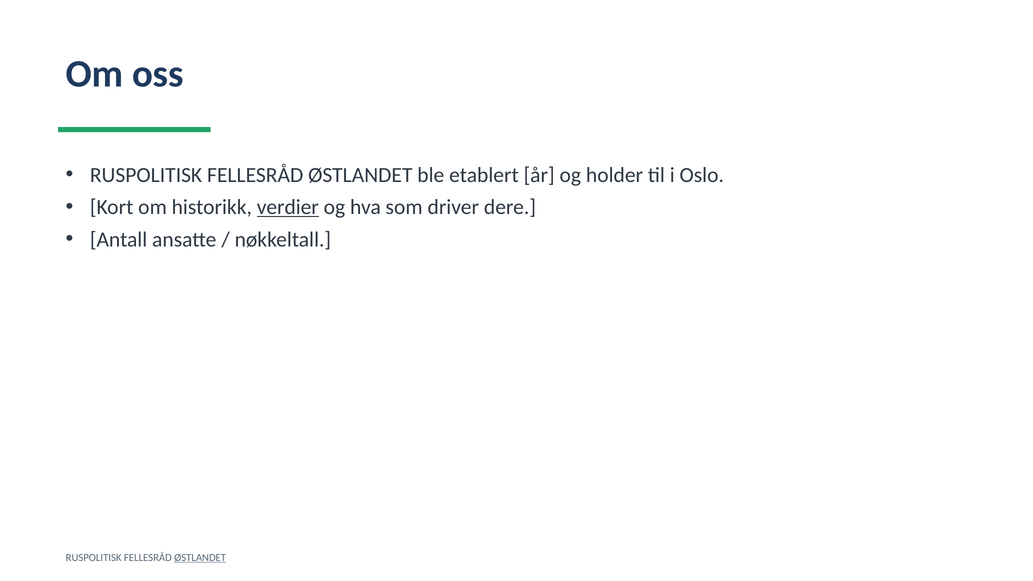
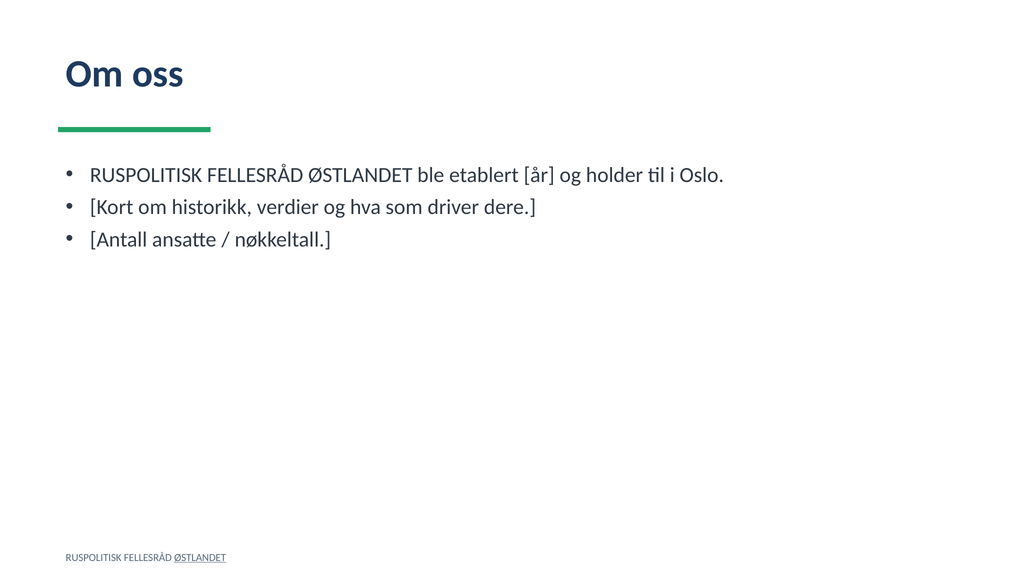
verdier underline: present -> none
